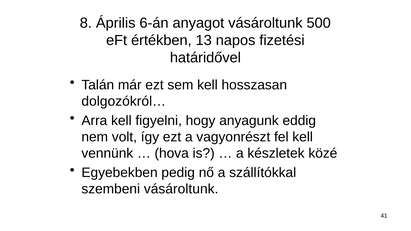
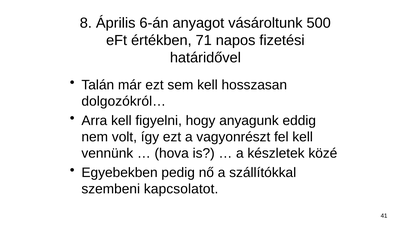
13: 13 -> 71
szembeni vásároltunk: vásároltunk -> kapcsolatot
